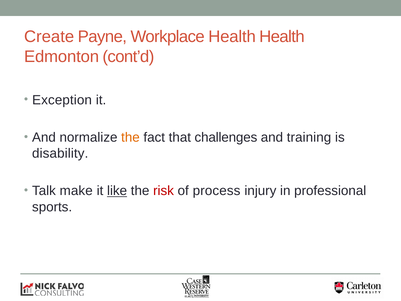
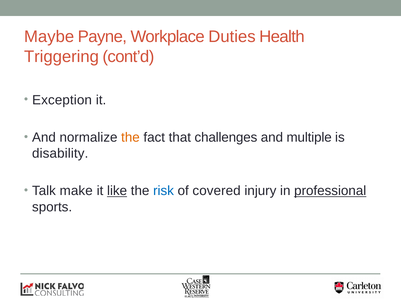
Create: Create -> Maybe
Workplace Health: Health -> Duties
Edmonton: Edmonton -> Triggering
training: training -> multiple
risk colour: red -> blue
process: process -> covered
professional underline: none -> present
